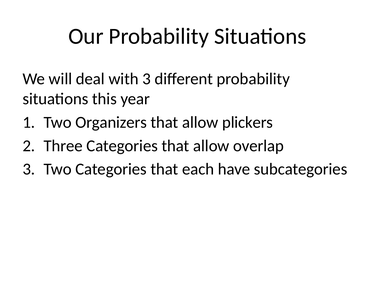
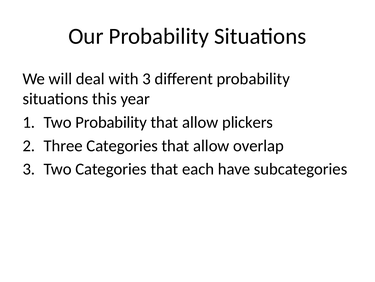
Two Organizers: Organizers -> Probability
